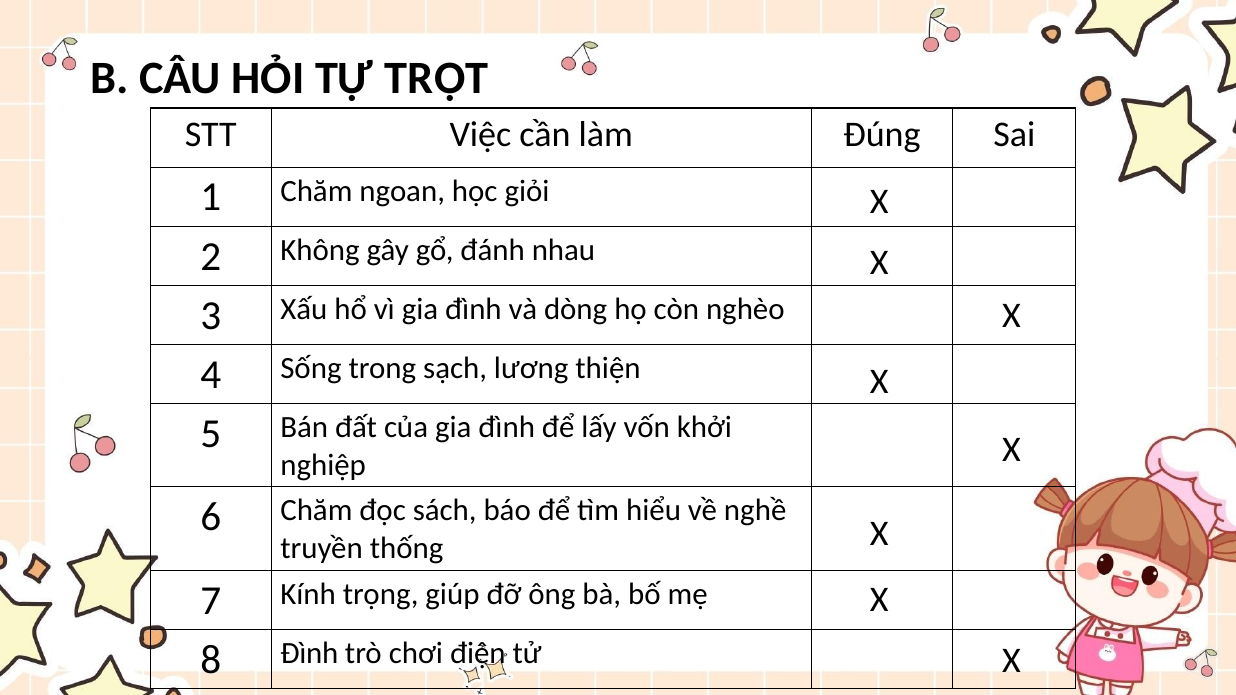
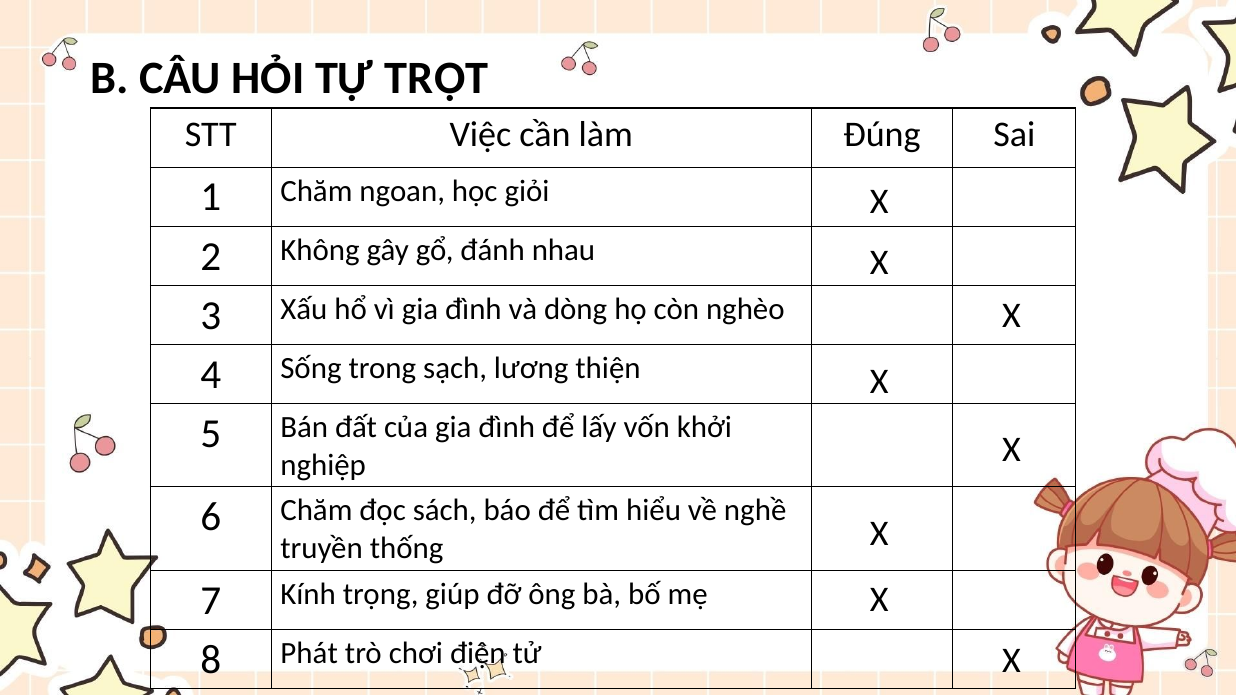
8 Đình: Đình -> Phát
